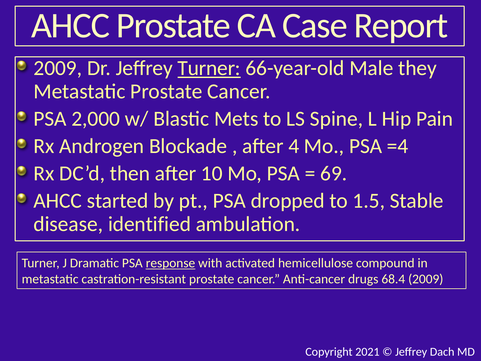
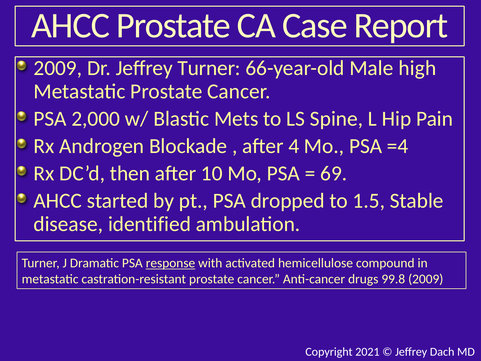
Turner at (209, 68) underline: present -> none
they: they -> high
68.4: 68.4 -> 99.8
